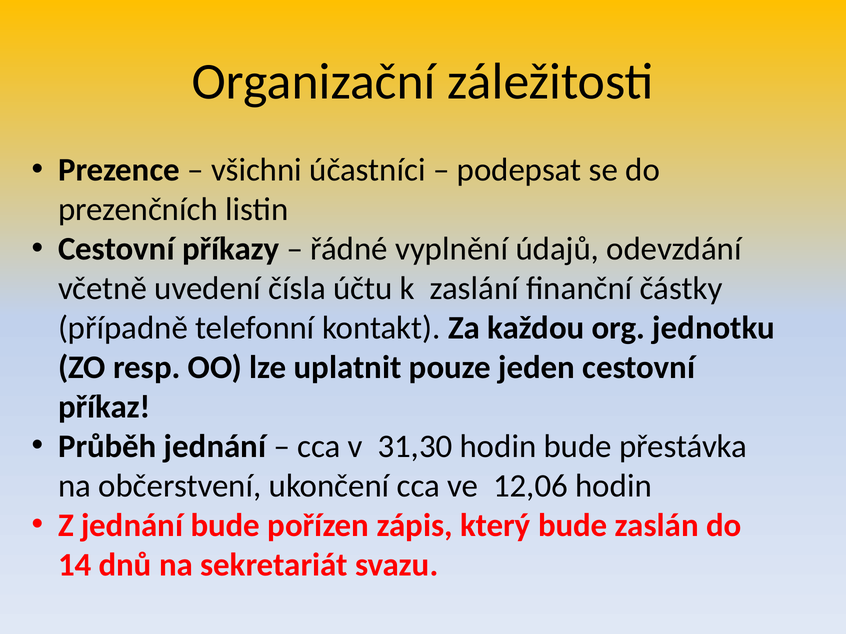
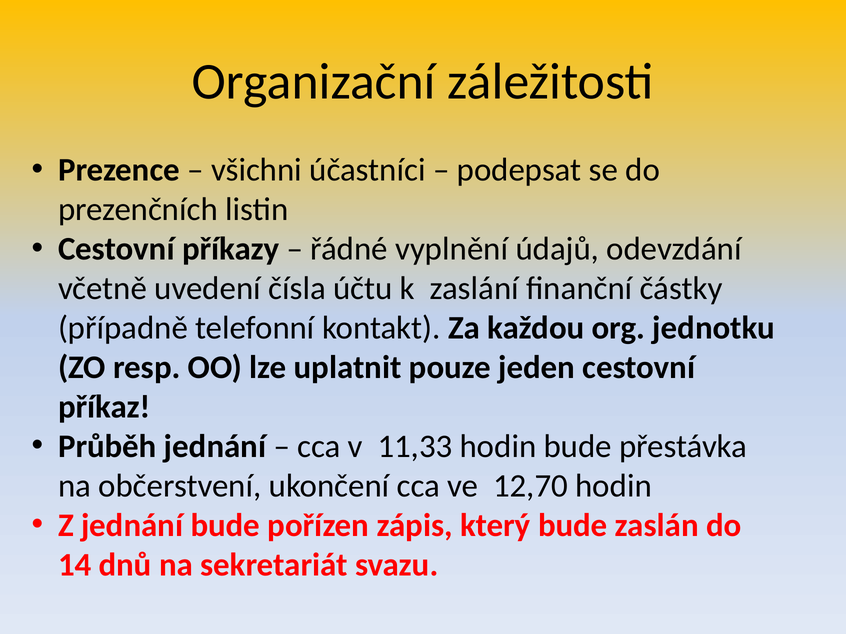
31,30: 31,30 -> 11,33
12,06: 12,06 -> 12,70
